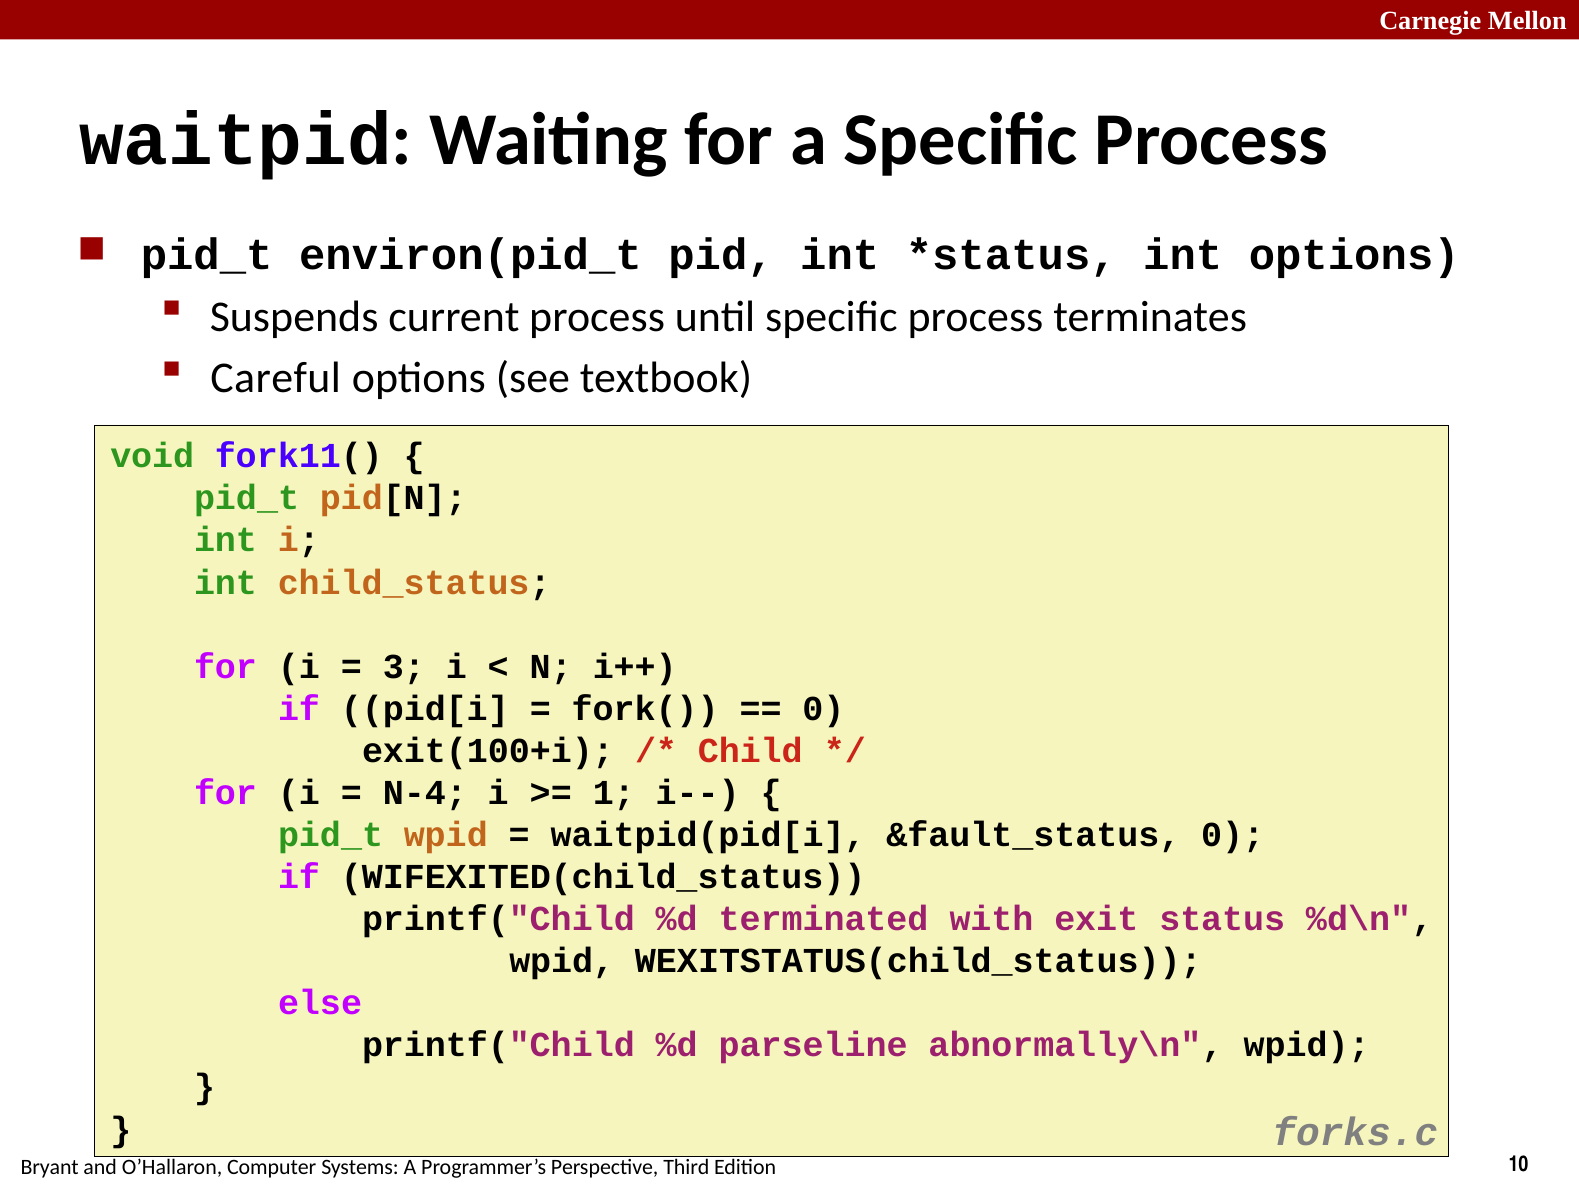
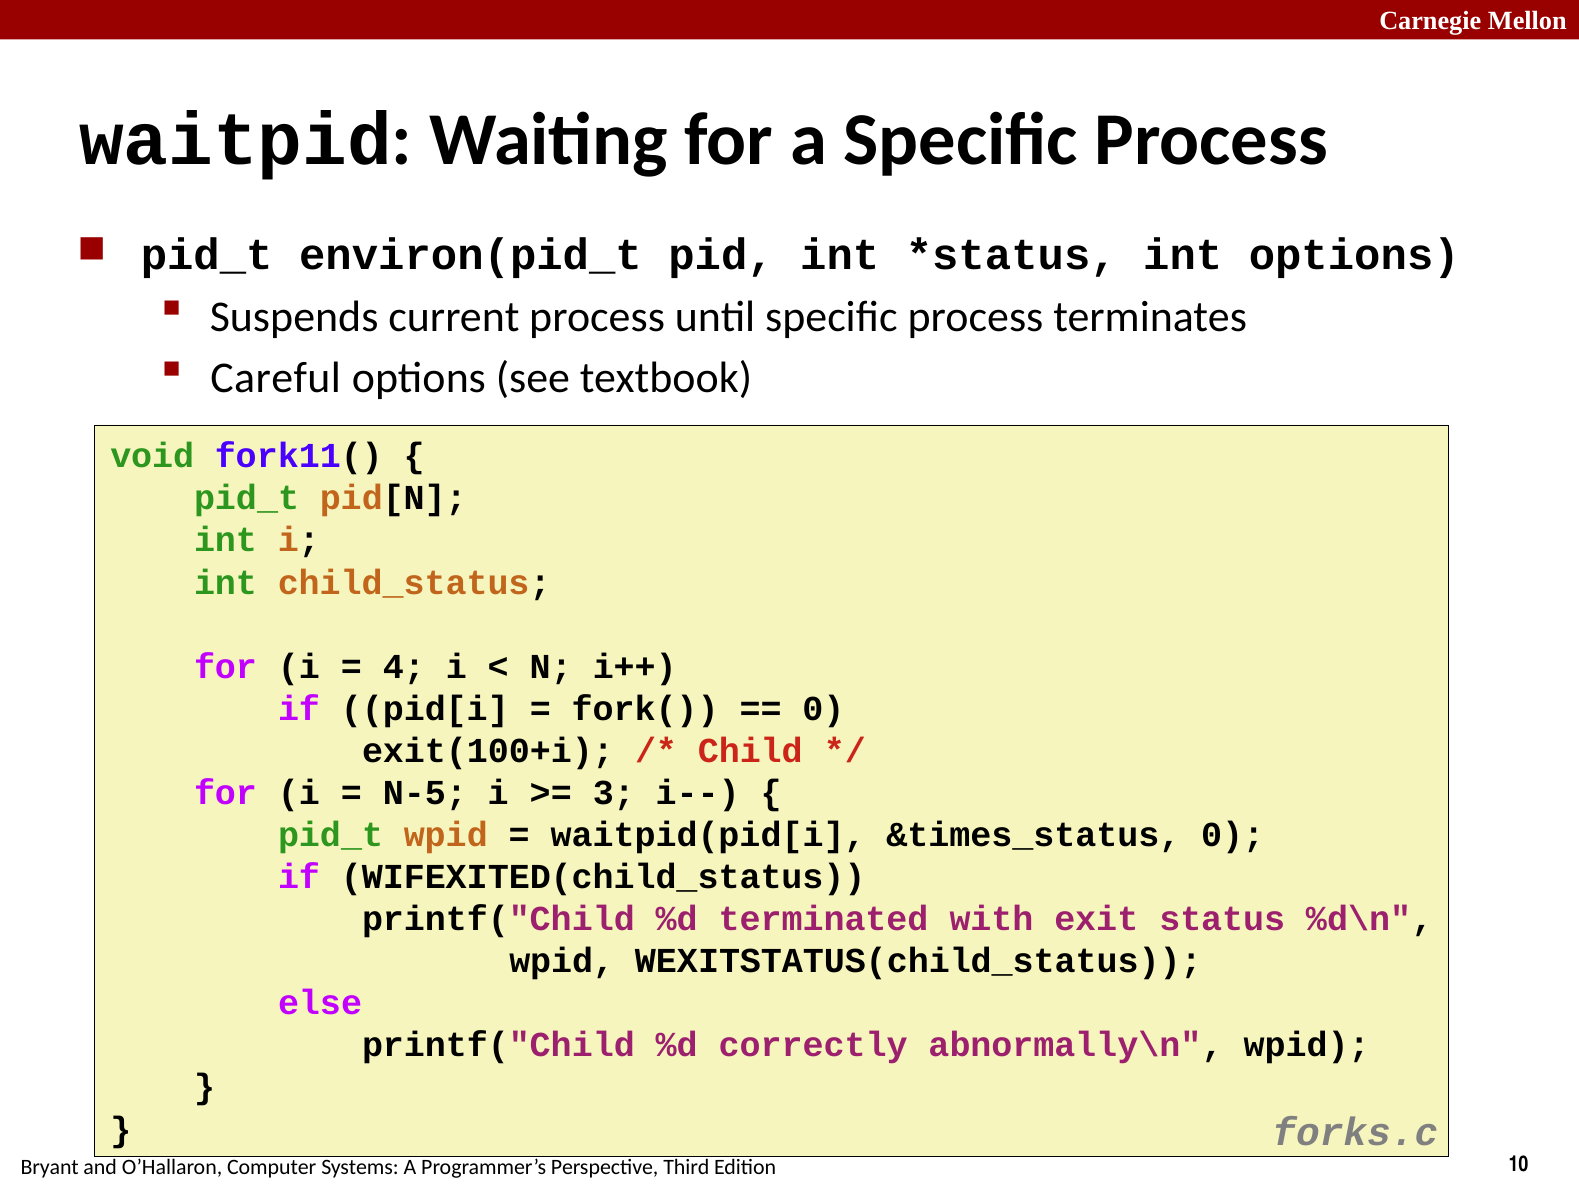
3: 3 -> 4
N-4: N-4 -> N-5
1: 1 -> 3
&fault_status: &fault_status -> &times_status
parseline: parseline -> correctly
